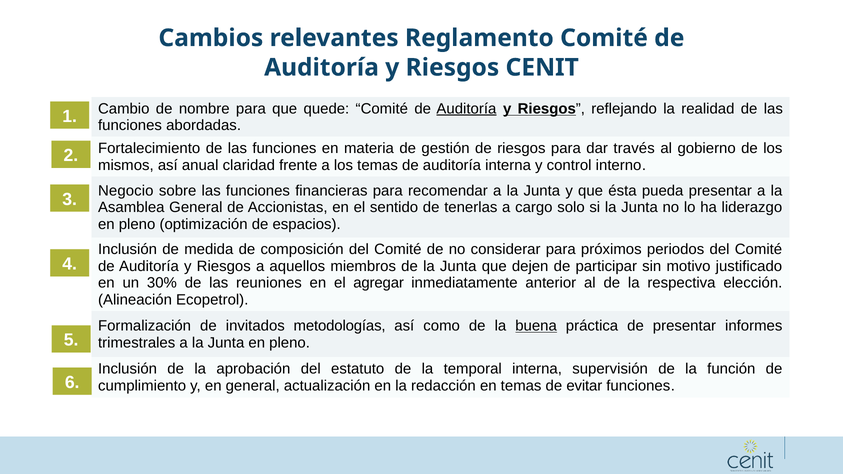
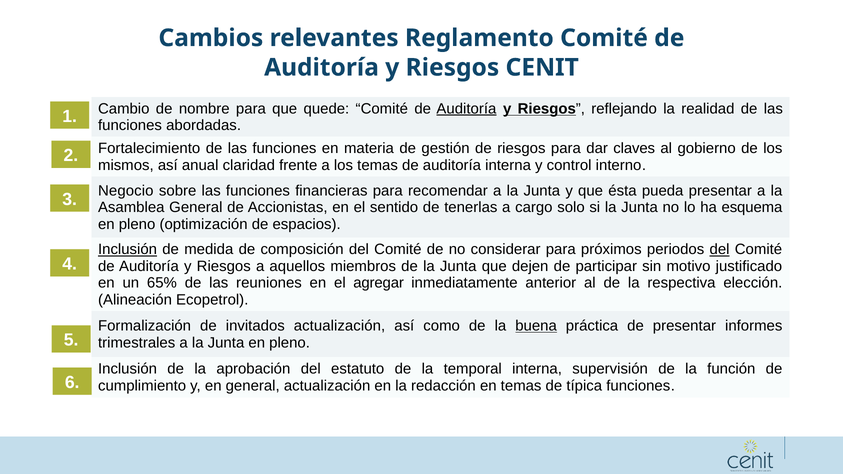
través: través -> claves
liderazgo: liderazgo -> esquema
Inclusión at (128, 250) underline: none -> present
del at (720, 250) underline: none -> present
30%: 30% -> 65%
invitados metodologías: metodologías -> actualización
evitar: evitar -> típica
